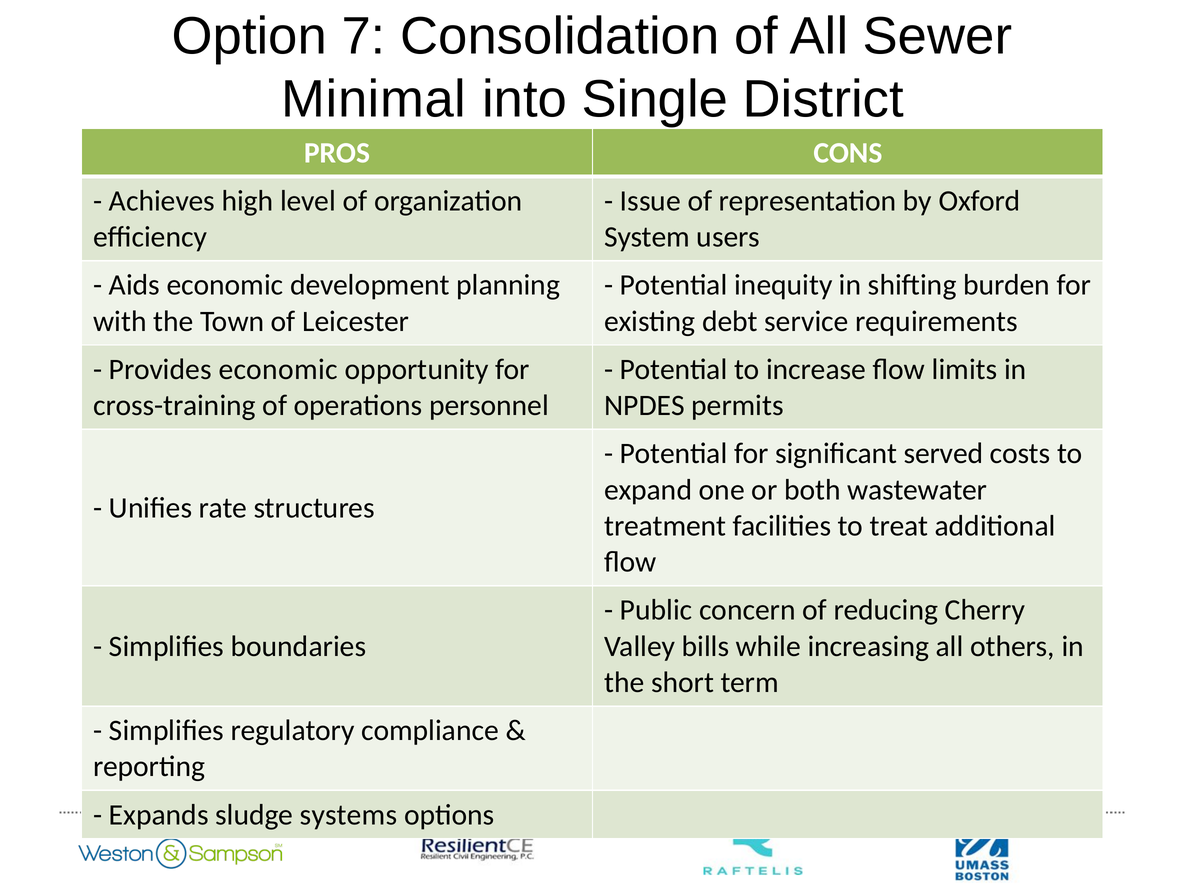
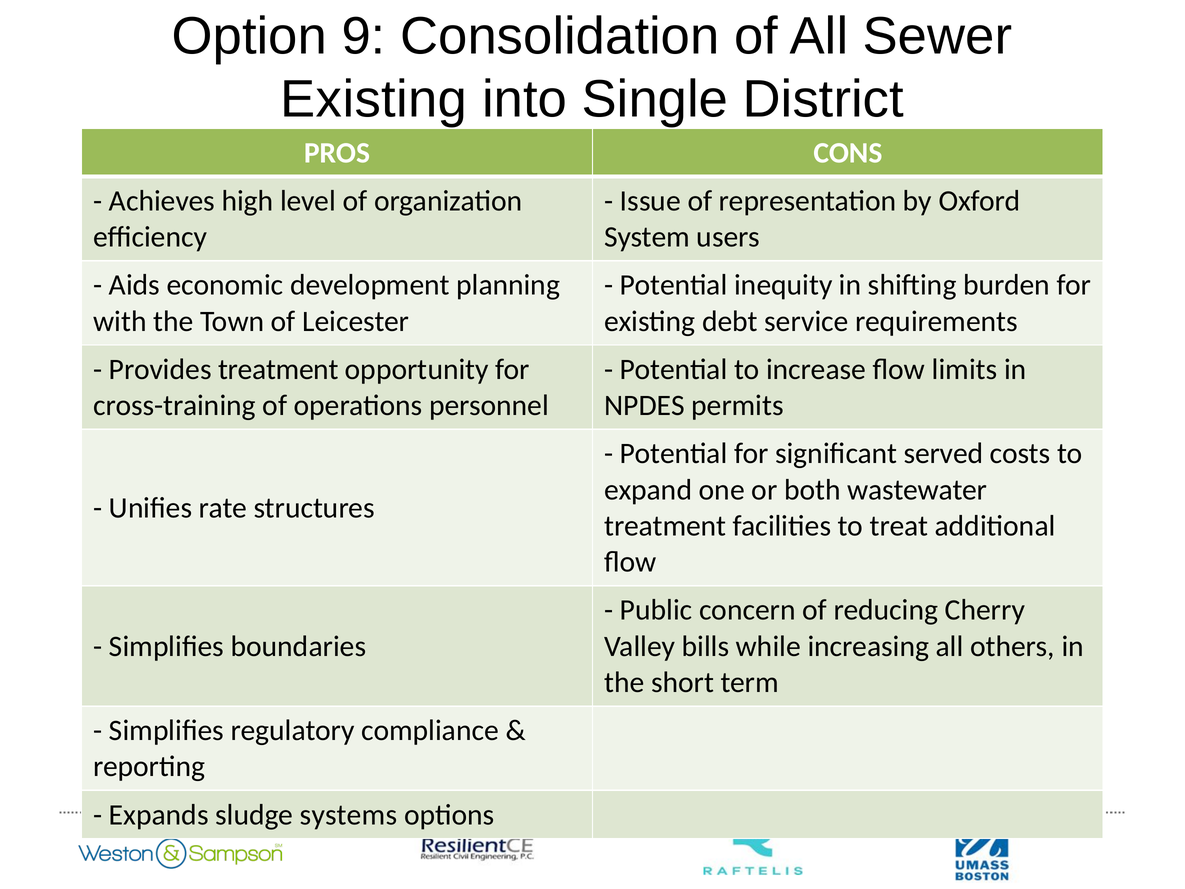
7: 7 -> 9
Minimal at (374, 99): Minimal -> Existing
Provides economic: economic -> treatment
